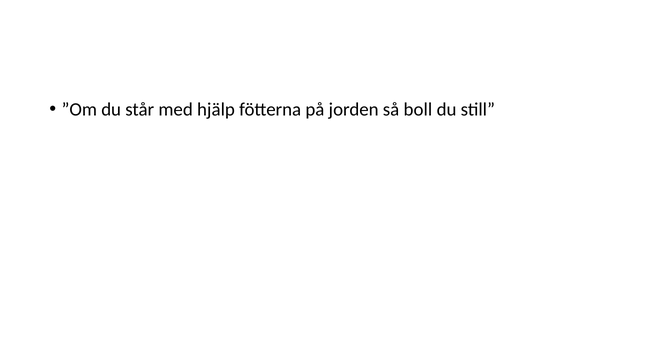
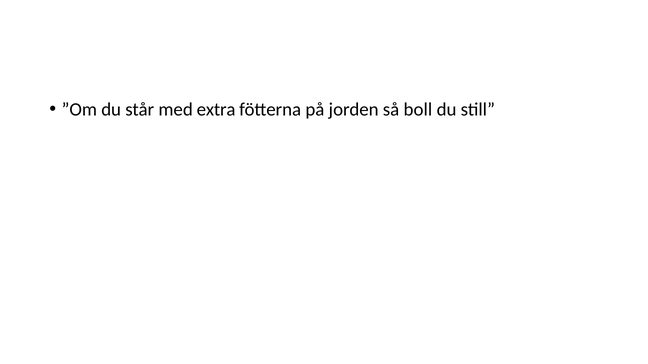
hjälp: hjälp -> extra
